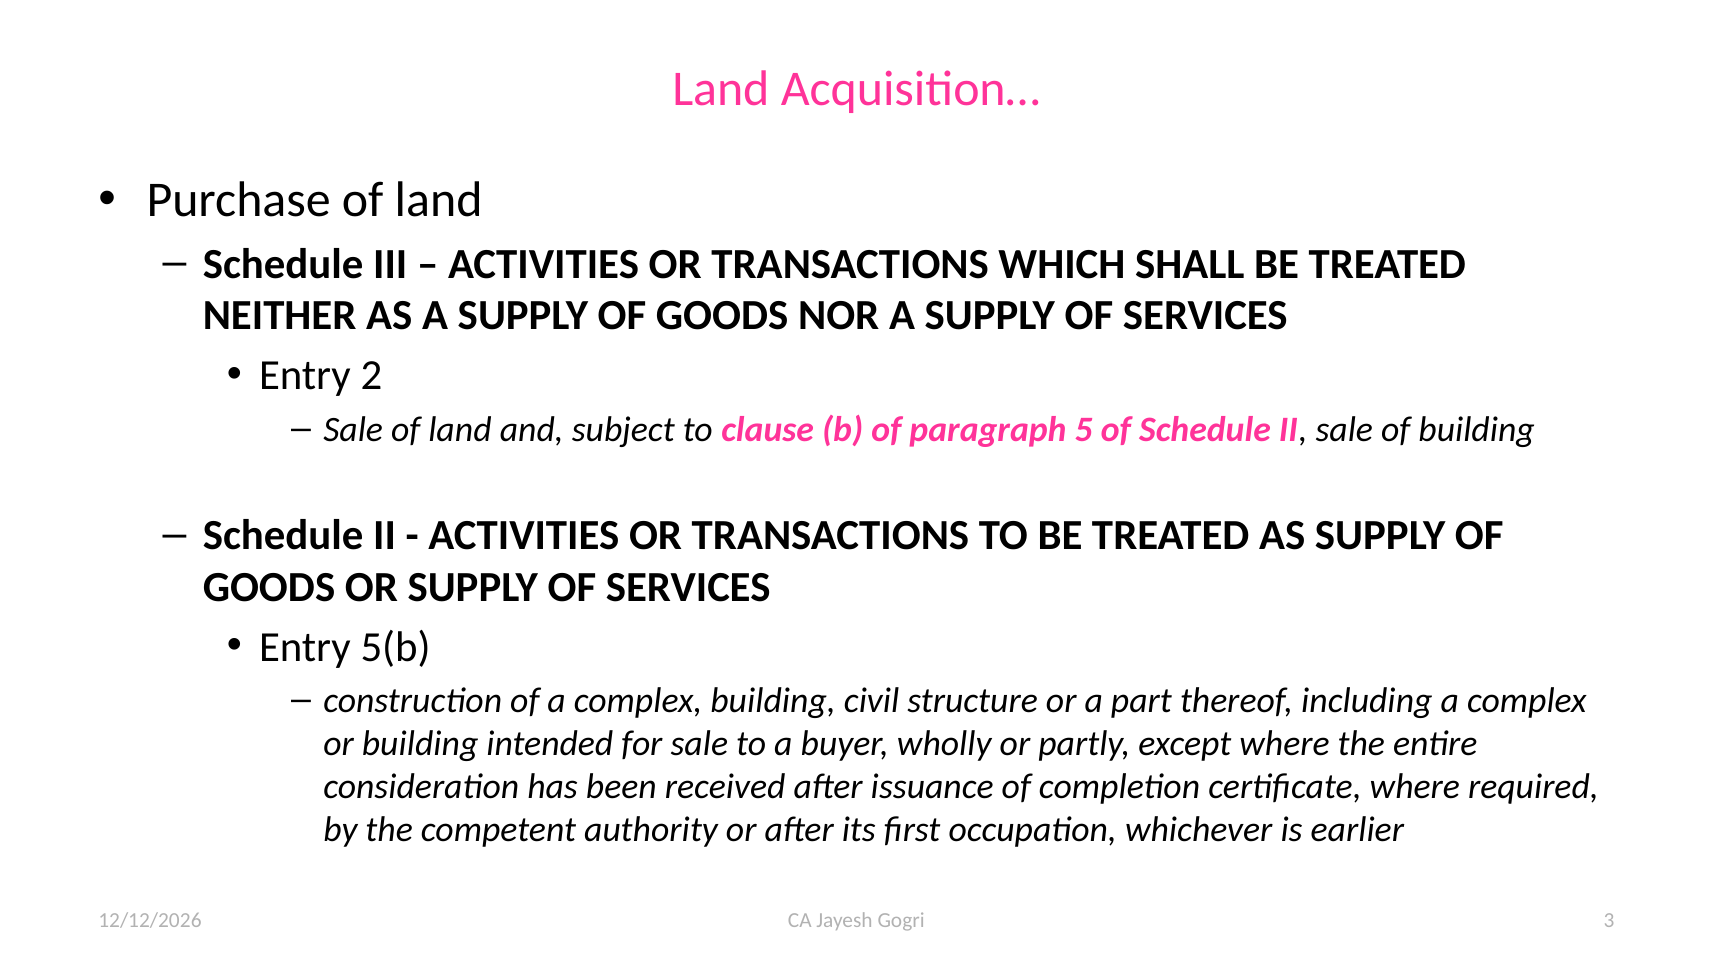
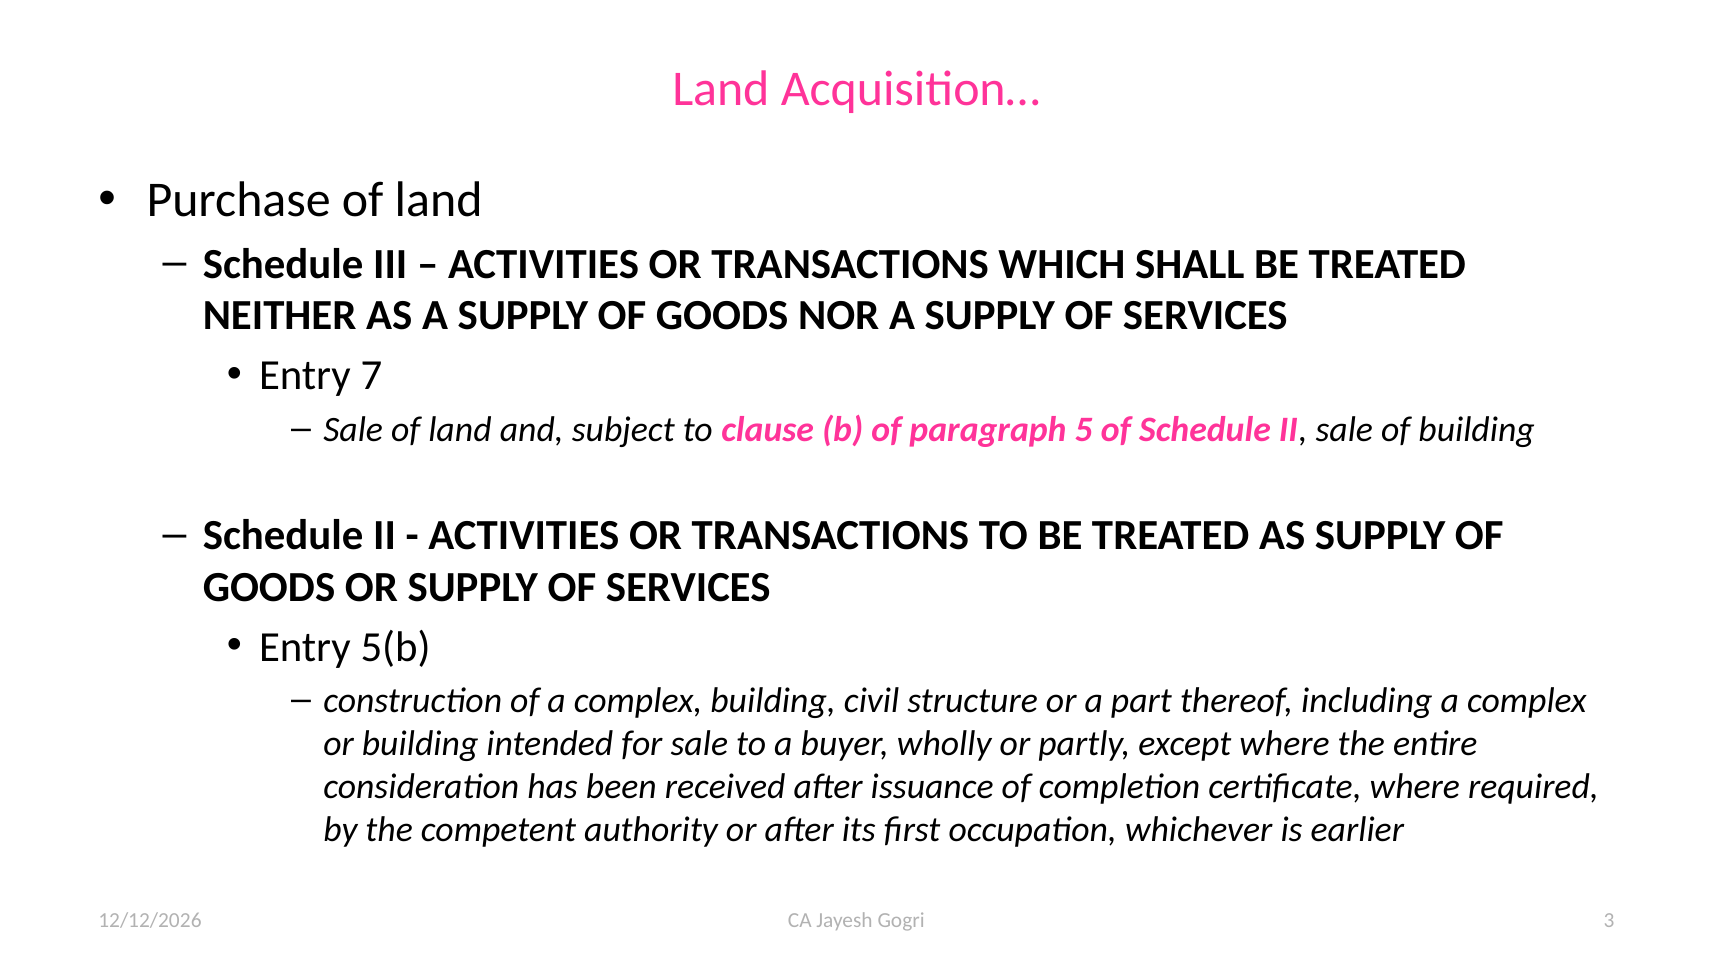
2: 2 -> 7
